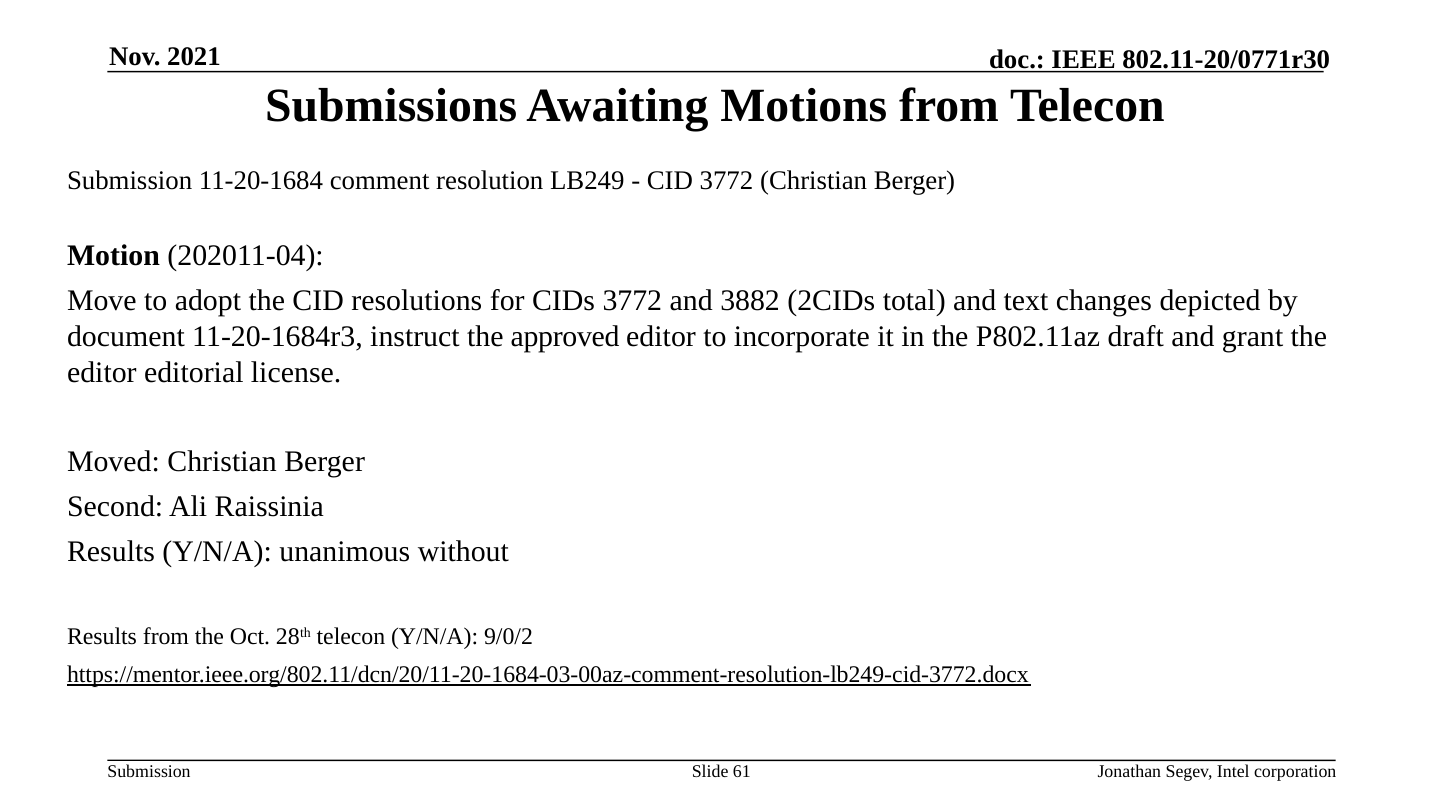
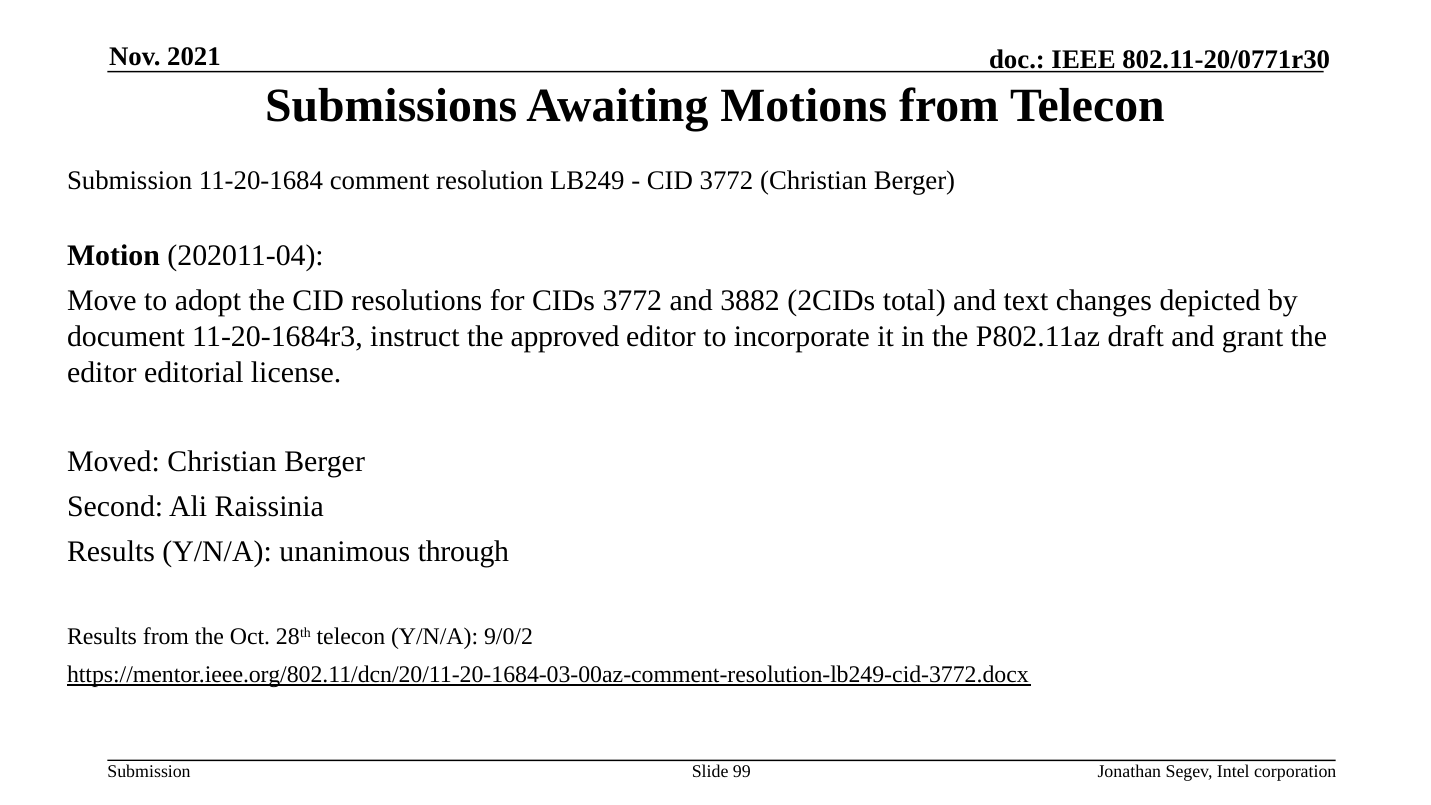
without: without -> through
61: 61 -> 99
